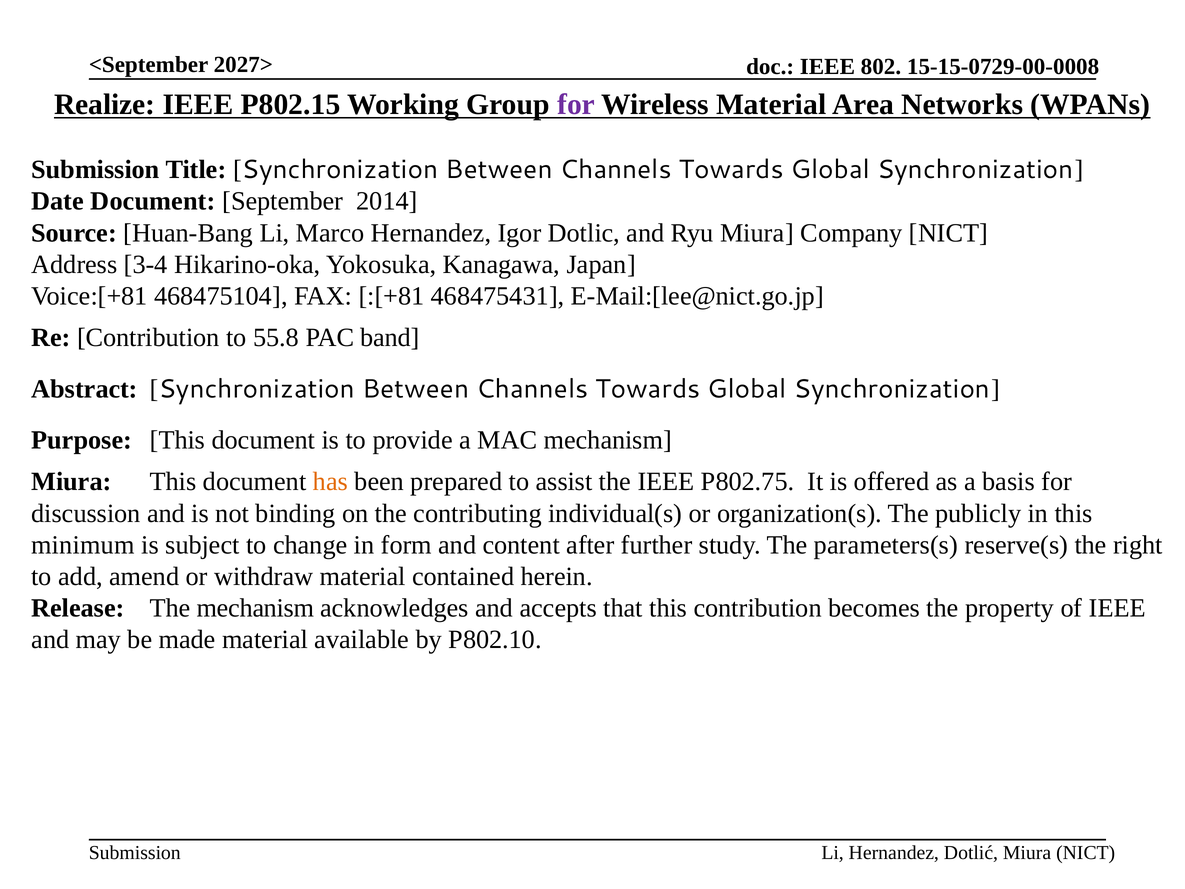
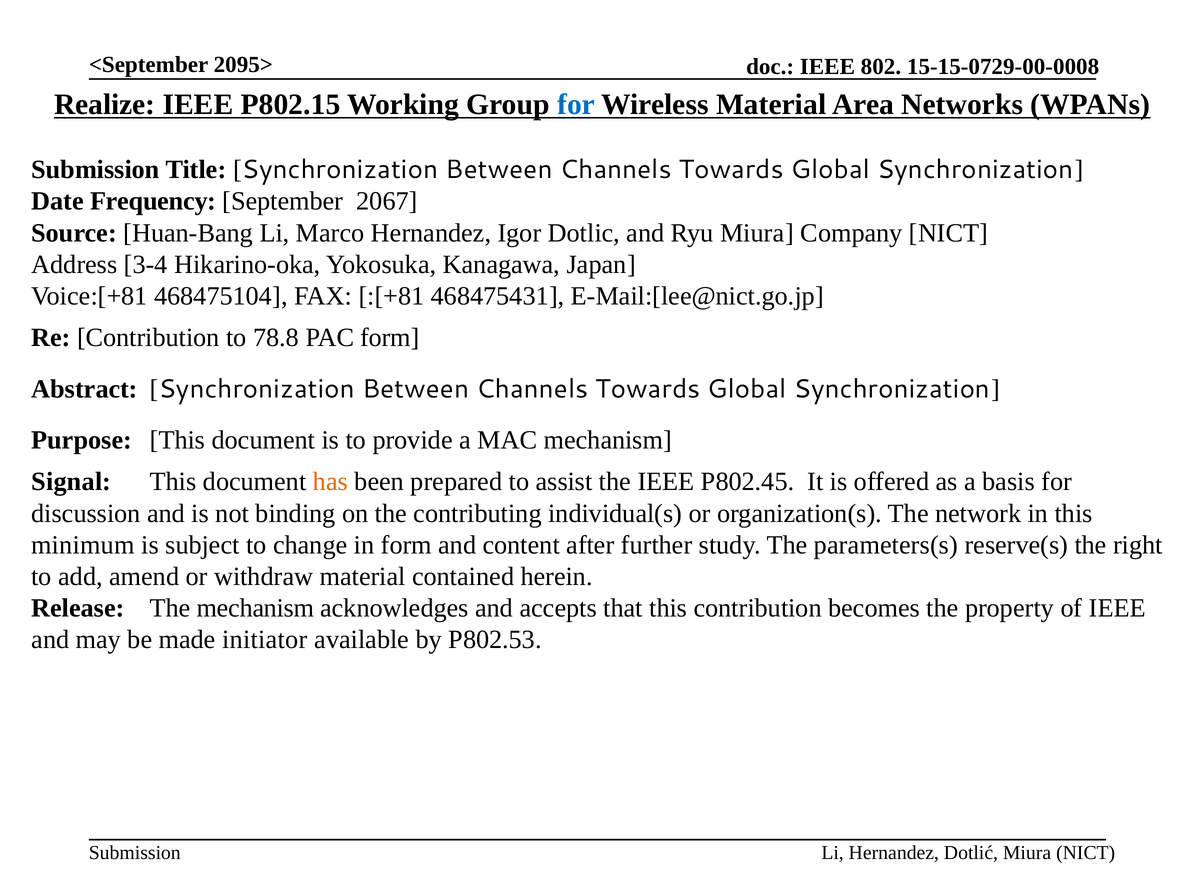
2027>: 2027> -> 2095>
for at (576, 105) colour: purple -> blue
Date Document: Document -> Frequency
2014: 2014 -> 2067
55.8: 55.8 -> 78.8
PAC band: band -> form
Miura at (71, 482): Miura -> Signal
P802.75: P802.75 -> P802.45
publicly: publicly -> network
made material: material -> initiator
P802.10: P802.10 -> P802.53
